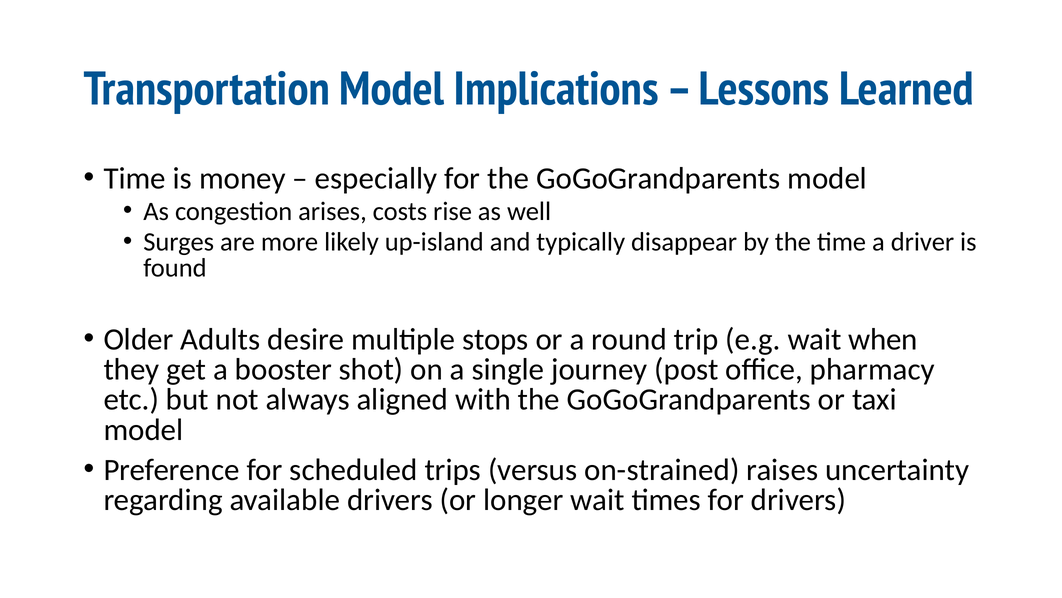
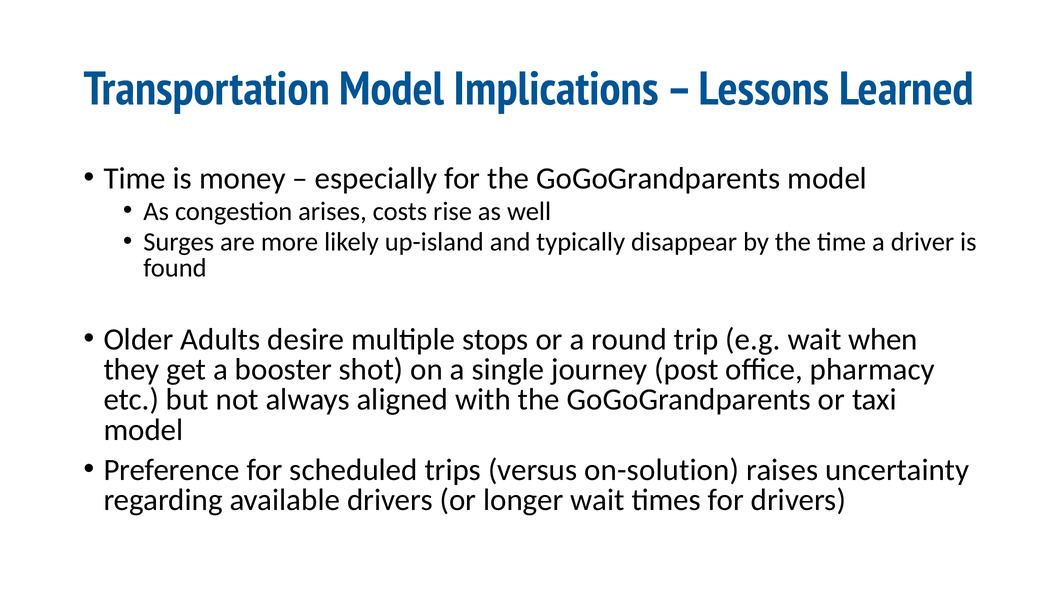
on-strained: on-strained -> on-solution
